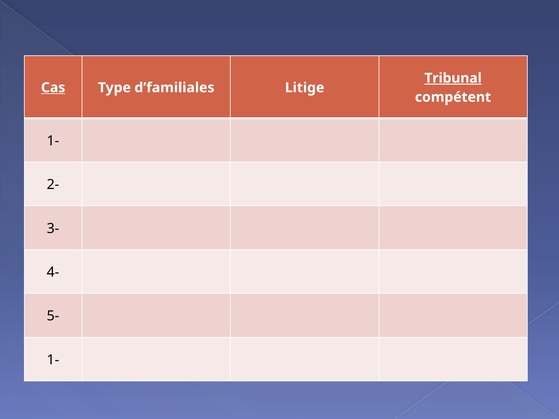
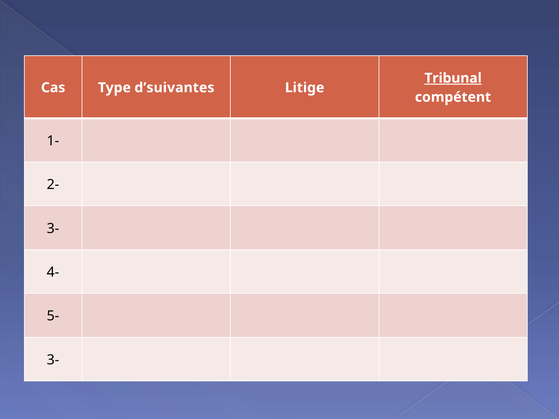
Cas underline: present -> none
d’familiales: d’familiales -> d’suivantes
1- at (53, 360): 1- -> 3-
